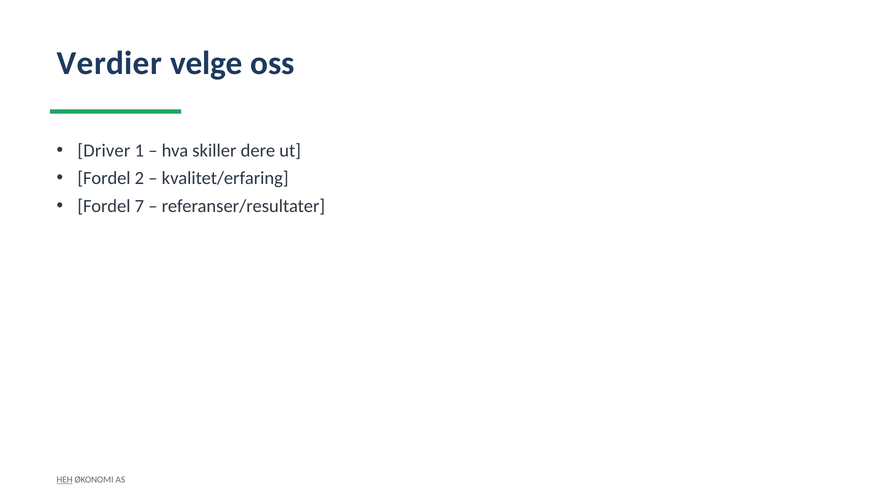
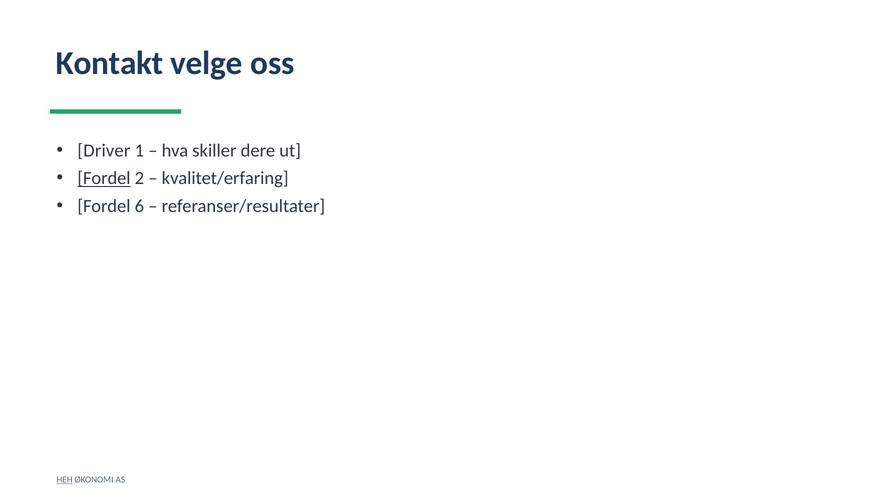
Verdier: Verdier -> Kontakt
Fordel at (104, 178) underline: none -> present
7: 7 -> 6
